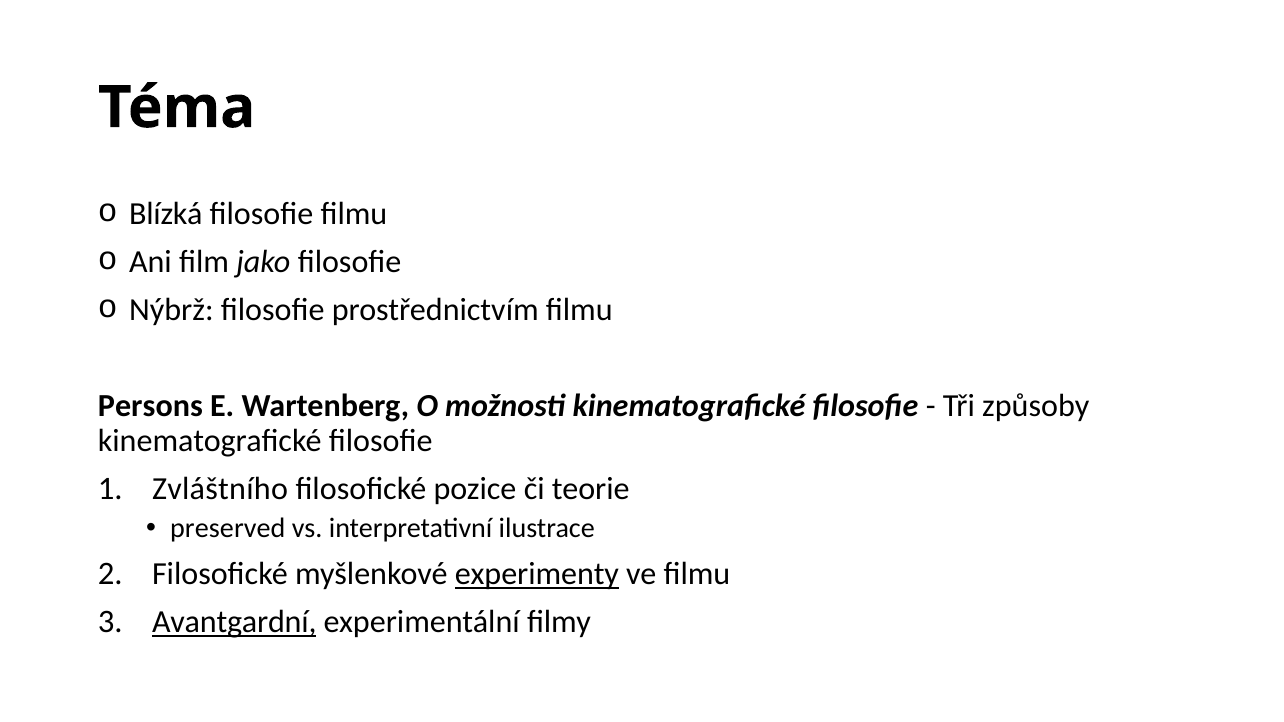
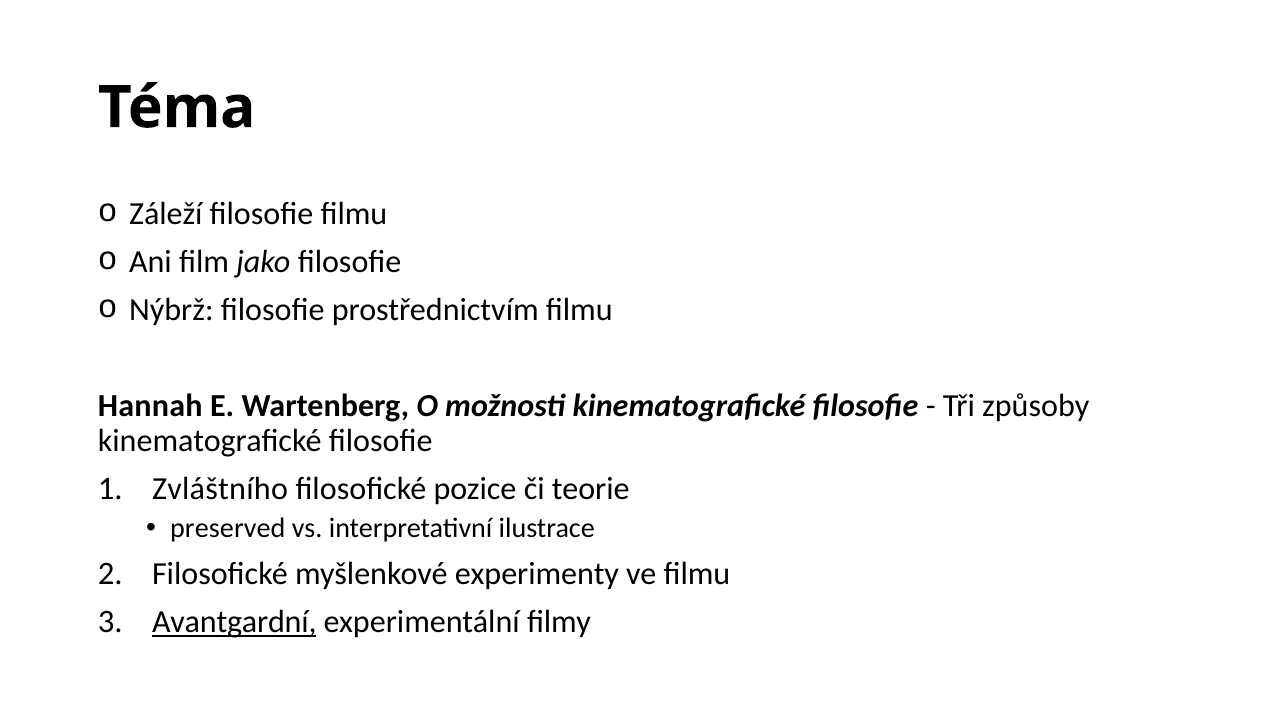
Blízká: Blízká -> Záleží
Persons: Persons -> Hannah
experimenty underline: present -> none
